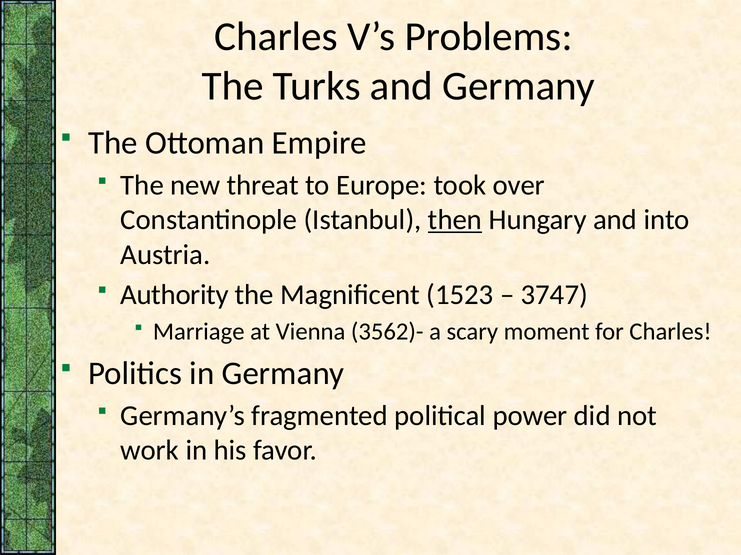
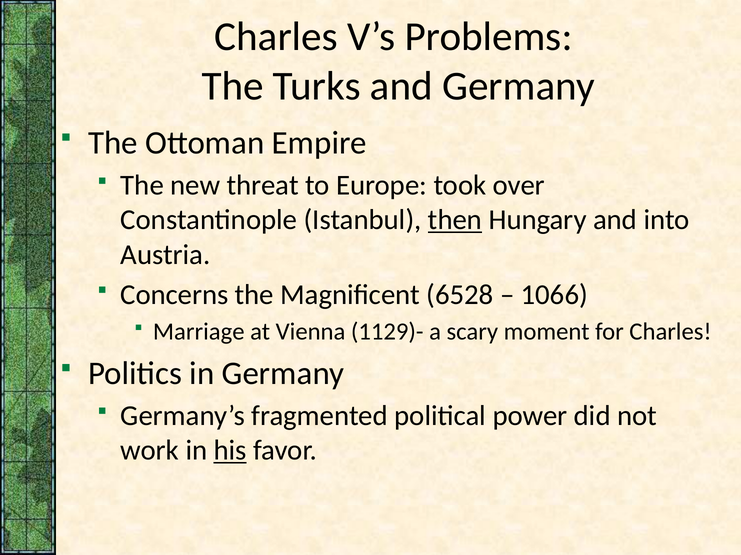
Authority: Authority -> Concerns
1523: 1523 -> 6528
3747: 3747 -> 1066
3562)-: 3562)- -> 1129)-
his underline: none -> present
